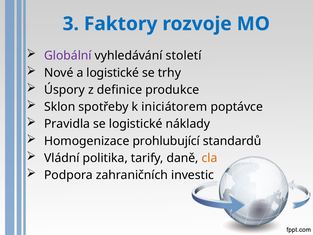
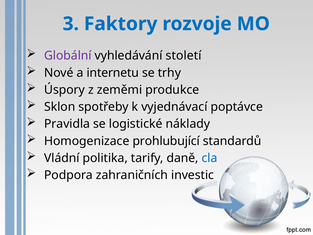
a logistické: logistické -> internetu
definice: definice -> zeměmi
iniciátorem: iniciátorem -> vyjednávací
cla colour: orange -> blue
